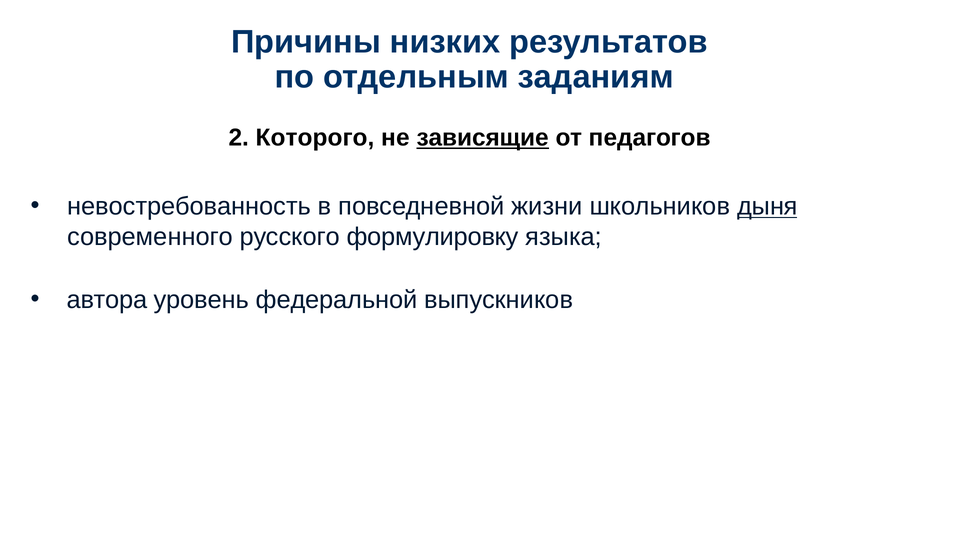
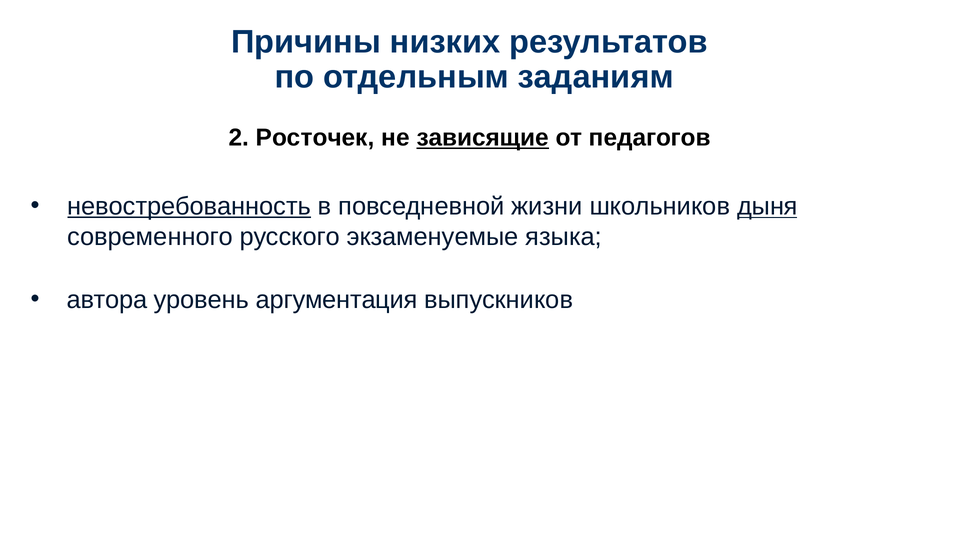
Которого: Которого -> Росточек
невостребованность underline: none -> present
формулировку: формулировку -> экзаменуемые
федеральной: федеральной -> аргументация
